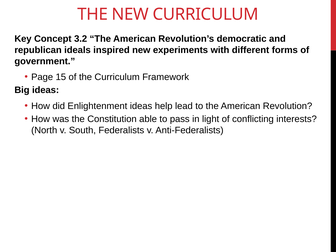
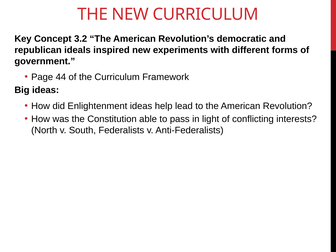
15: 15 -> 44
